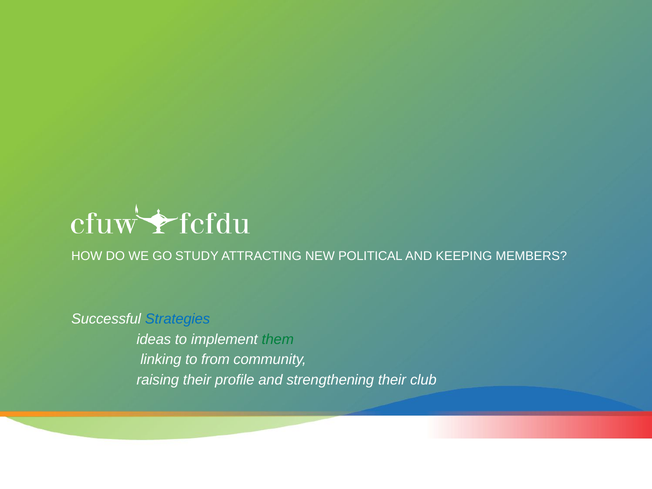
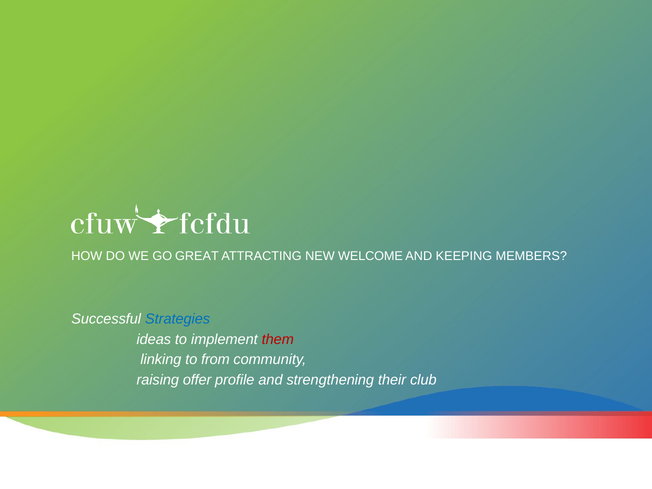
STUDY: STUDY -> GREAT
POLITICAL: POLITICAL -> WELCOME
them colour: green -> red
raising their: their -> offer
